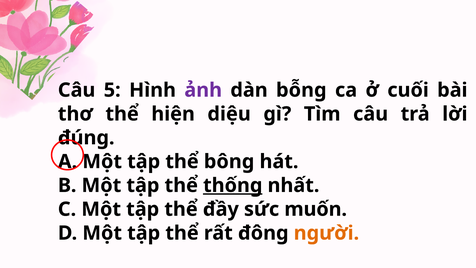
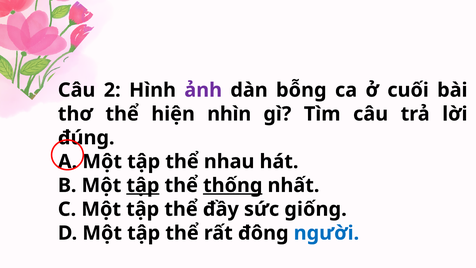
5: 5 -> 2
diệu: diệu -> nhìn
bông: bông -> nhau
tập at (143, 185) underline: none -> present
muốn: muốn -> giống
người colour: orange -> blue
